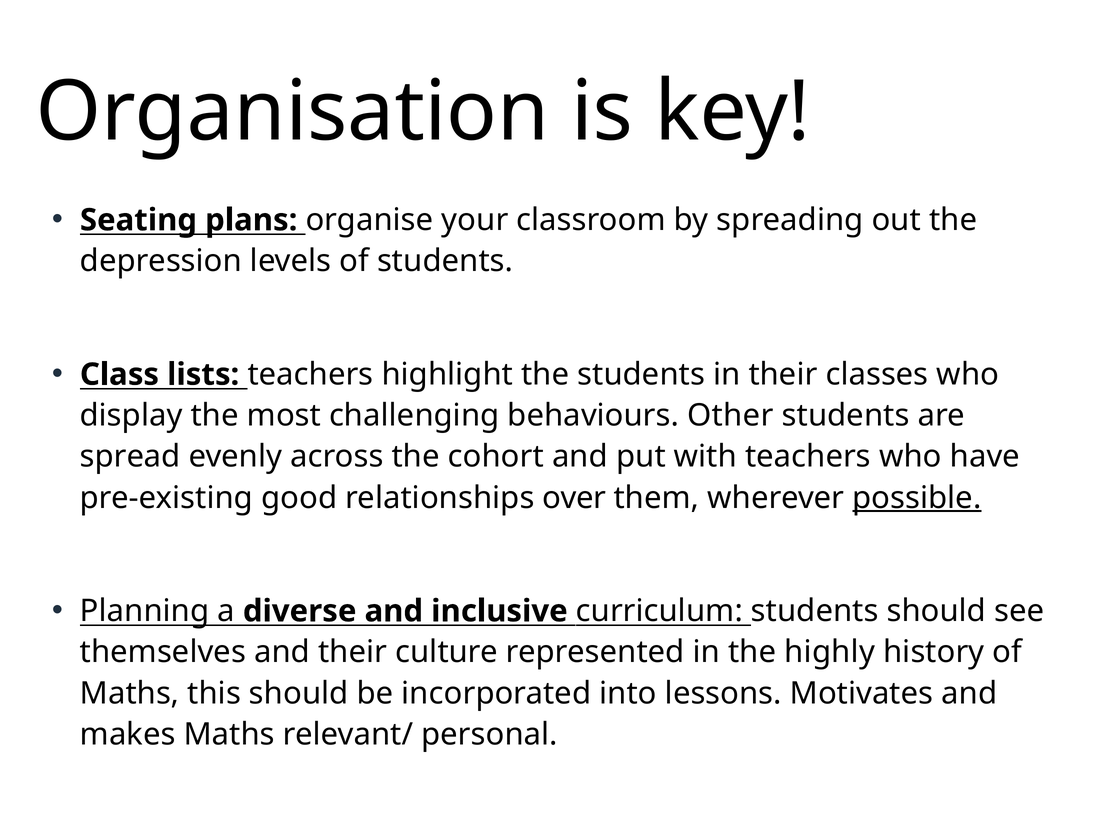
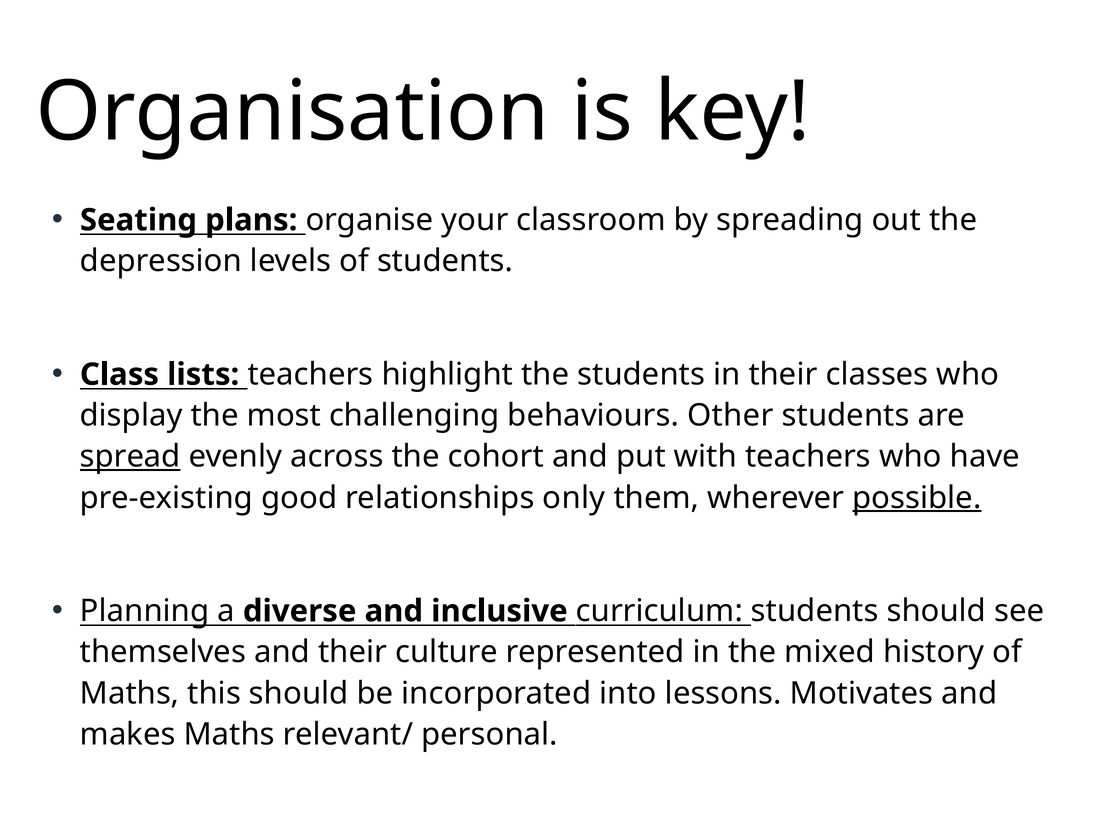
spread underline: none -> present
over: over -> only
highly: highly -> mixed
